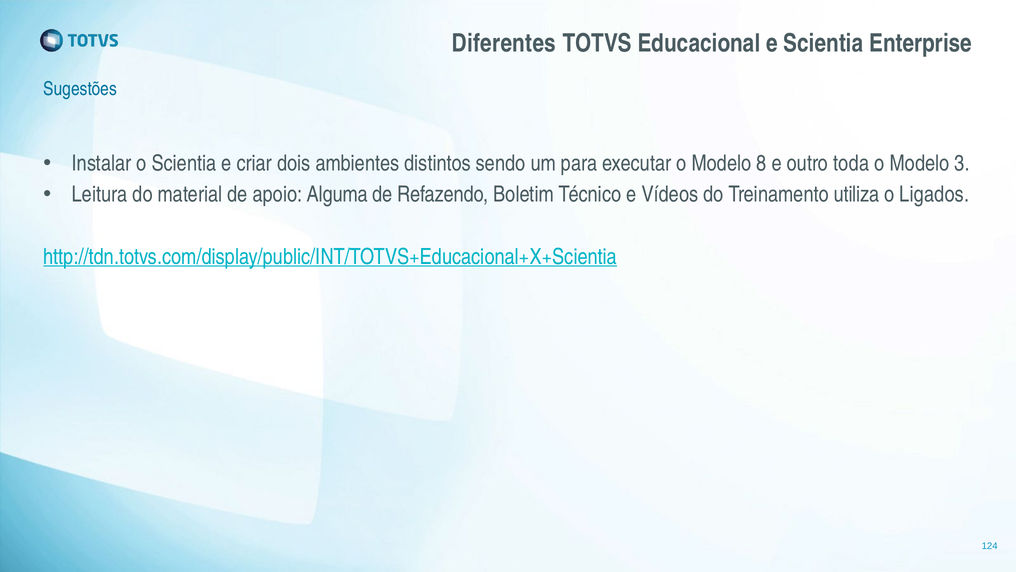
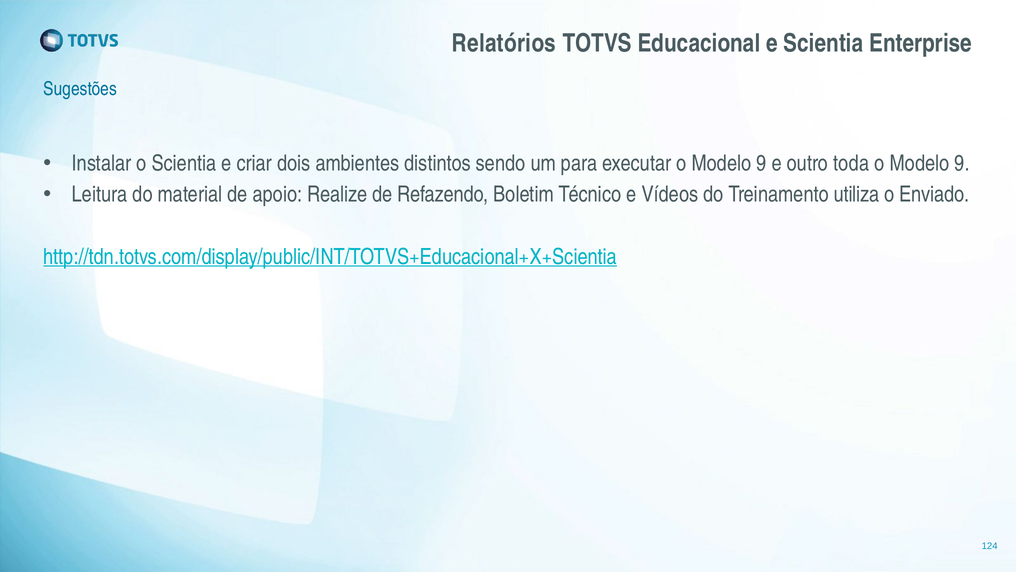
Diferentes: Diferentes -> Relatórios
executar o Modelo 8: 8 -> 9
3 at (962, 163): 3 -> 9
Alguma: Alguma -> Realize
Ligados: Ligados -> Enviado
